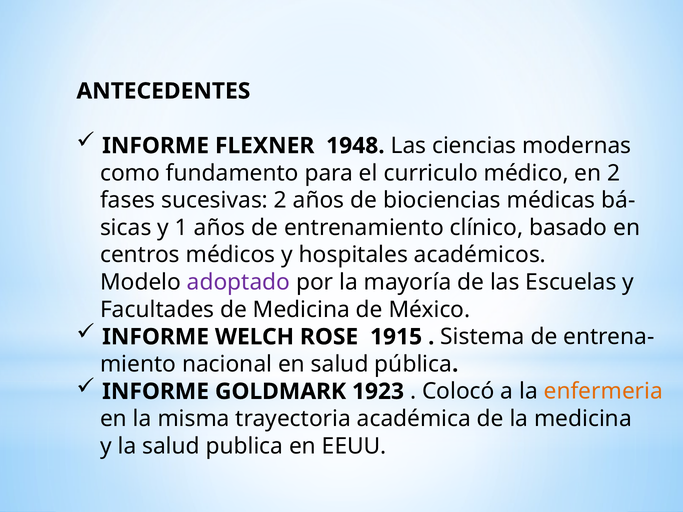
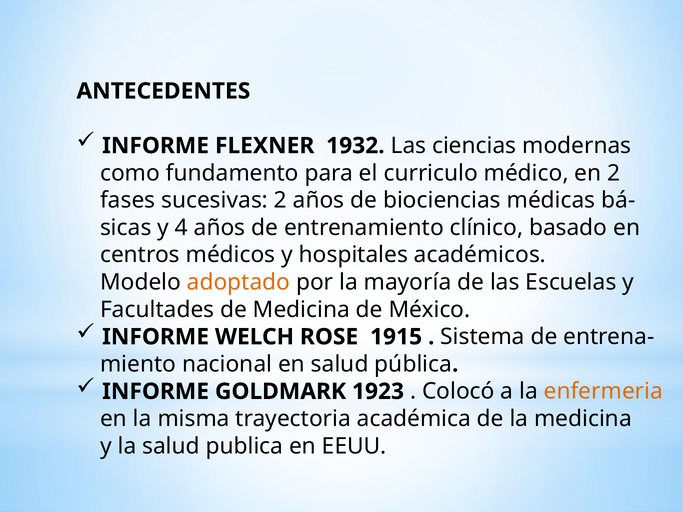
1948: 1948 -> 1932
1: 1 -> 4
adoptado colour: purple -> orange
